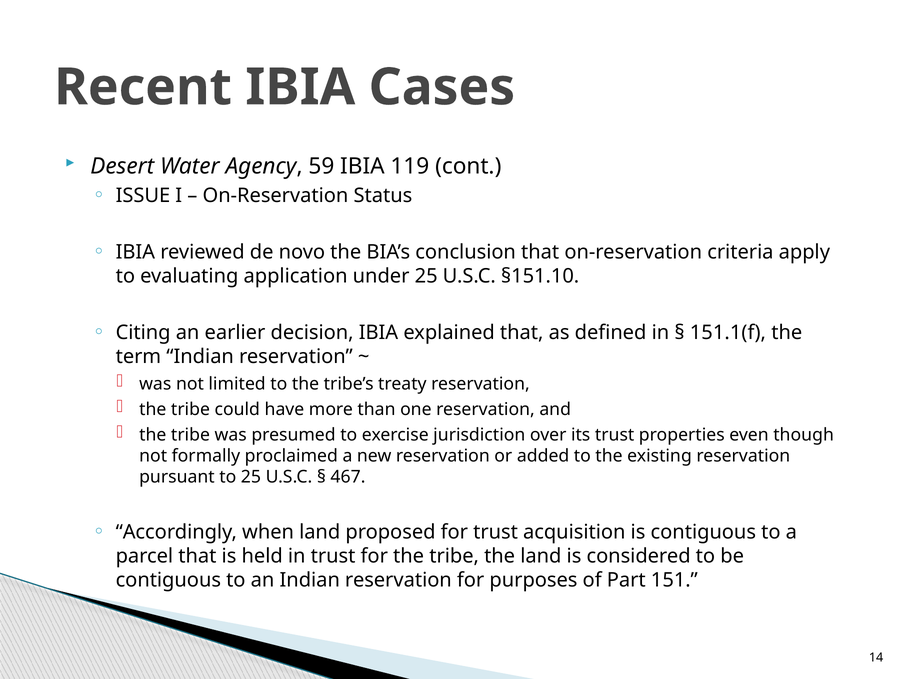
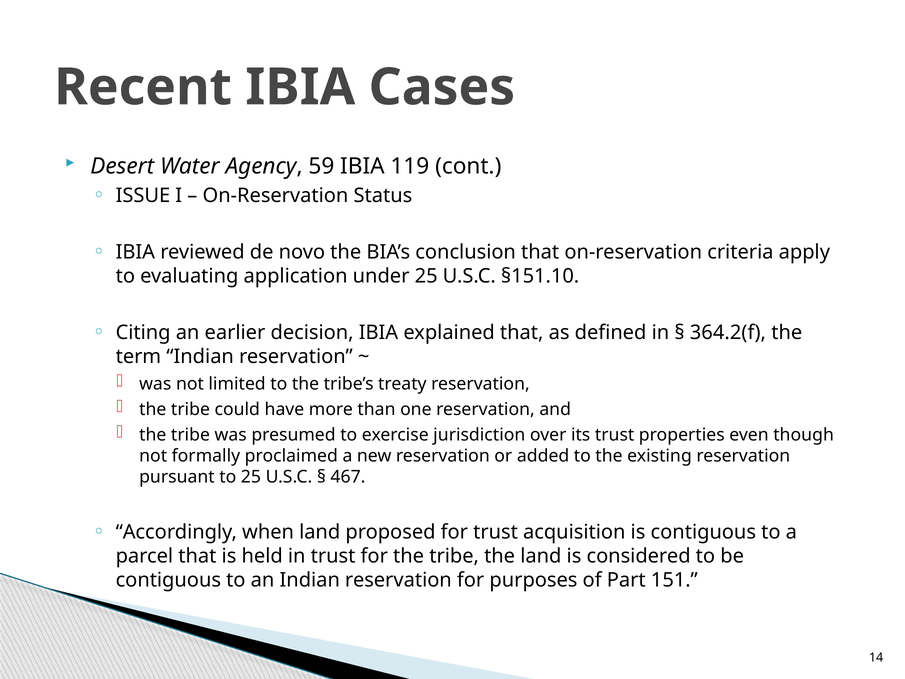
151.1(f: 151.1(f -> 364.2(f
